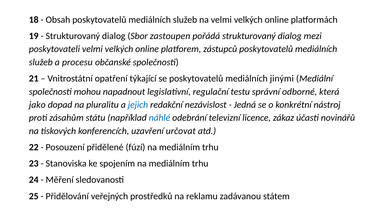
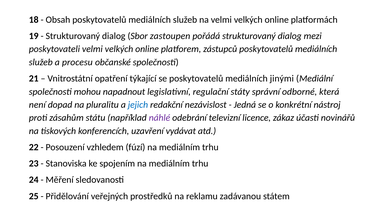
testu: testu -> státy
jako: jako -> není
náhlé colour: blue -> purple
určovat: určovat -> vydávat
přidělené: přidělené -> vzhledem
